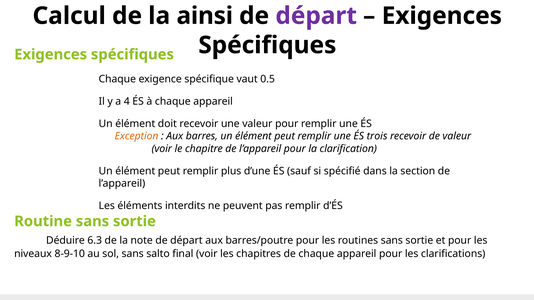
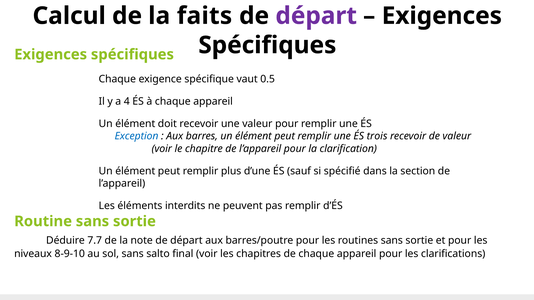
ainsi: ainsi -> faits
Exception colour: orange -> blue
6.3: 6.3 -> 7.7
